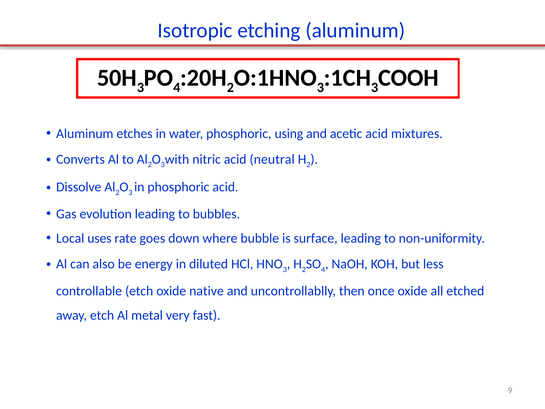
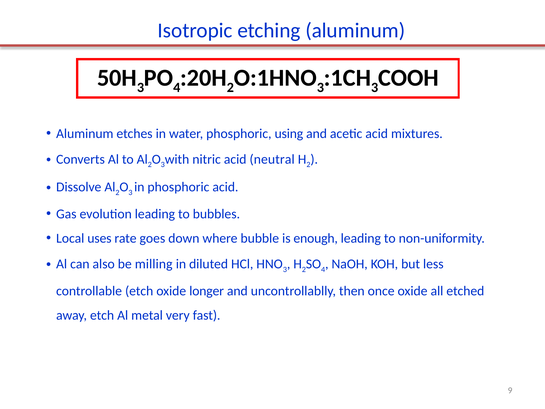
surface: surface -> enough
energy: energy -> milling
native: native -> longer
